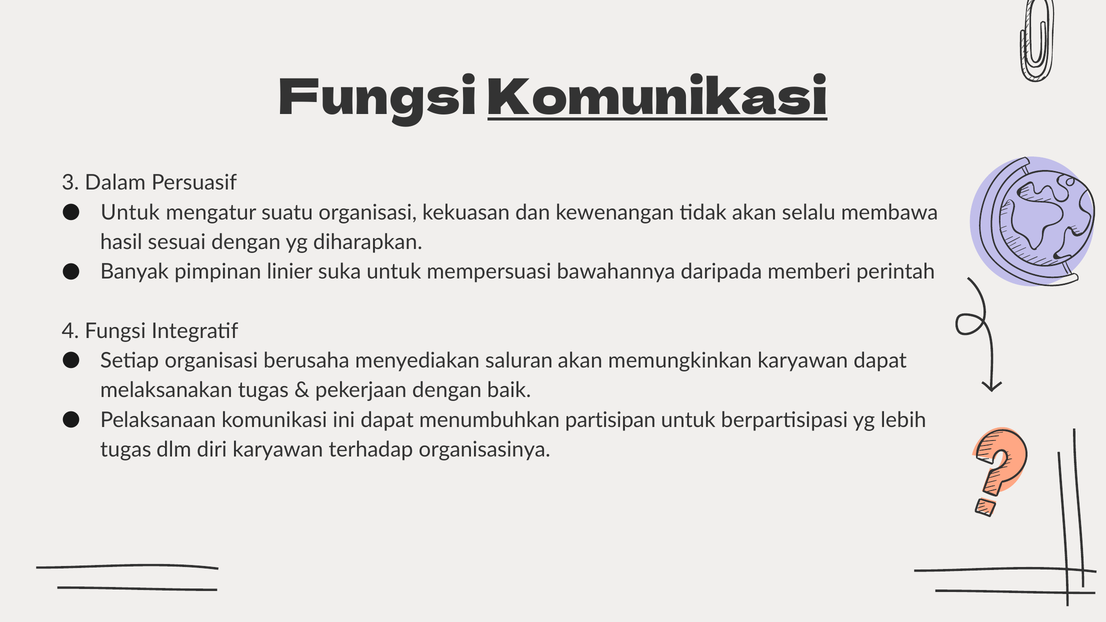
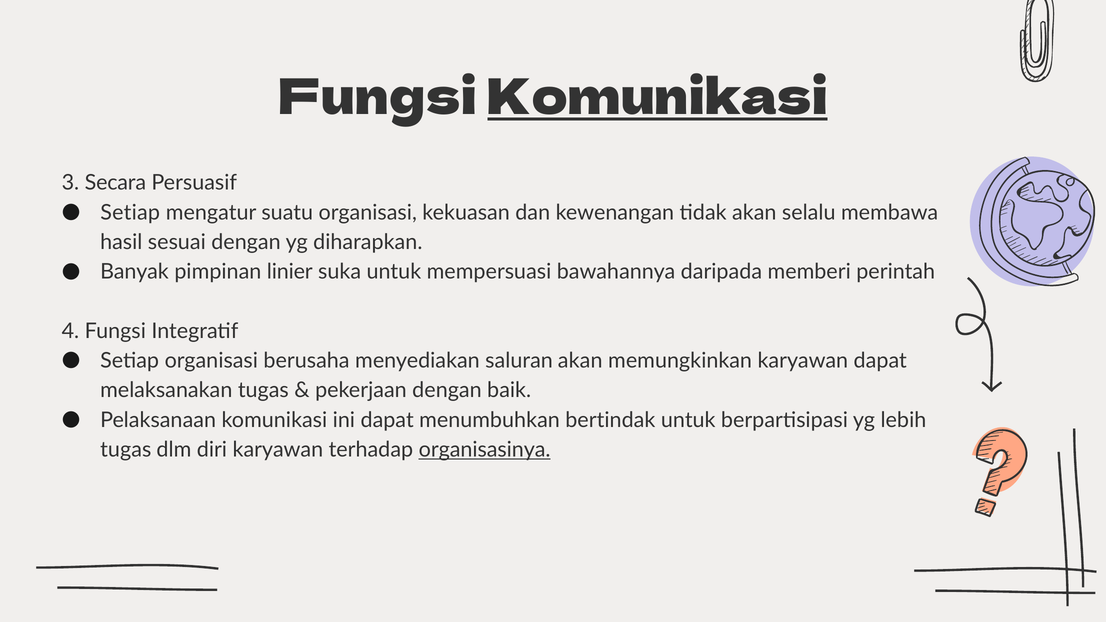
Dalam: Dalam -> Secara
Untuk at (130, 213): Untuk -> Setiap
partisipan: partisipan -> bertindak
organisasinya underline: none -> present
